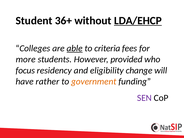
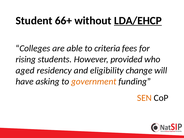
36+: 36+ -> 66+
able underline: present -> none
more: more -> rising
focus: focus -> aged
rather: rather -> asking
SEN colour: purple -> orange
